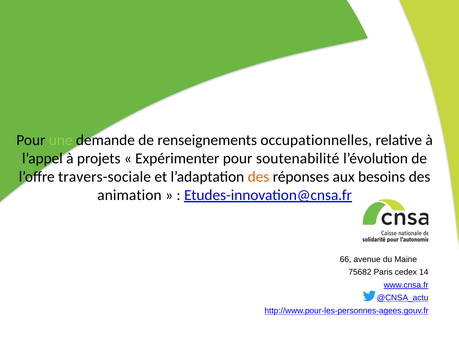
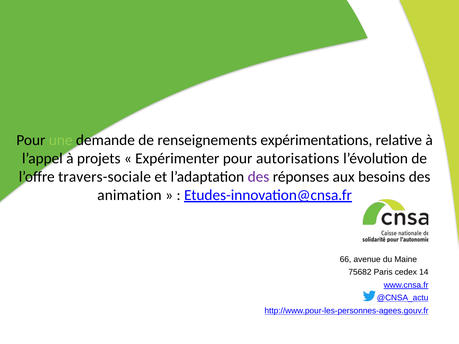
occupationnelles: occupationnelles -> expérimentations
soutenabilité: soutenabilité -> autorisations
des at (259, 177) colour: orange -> purple
